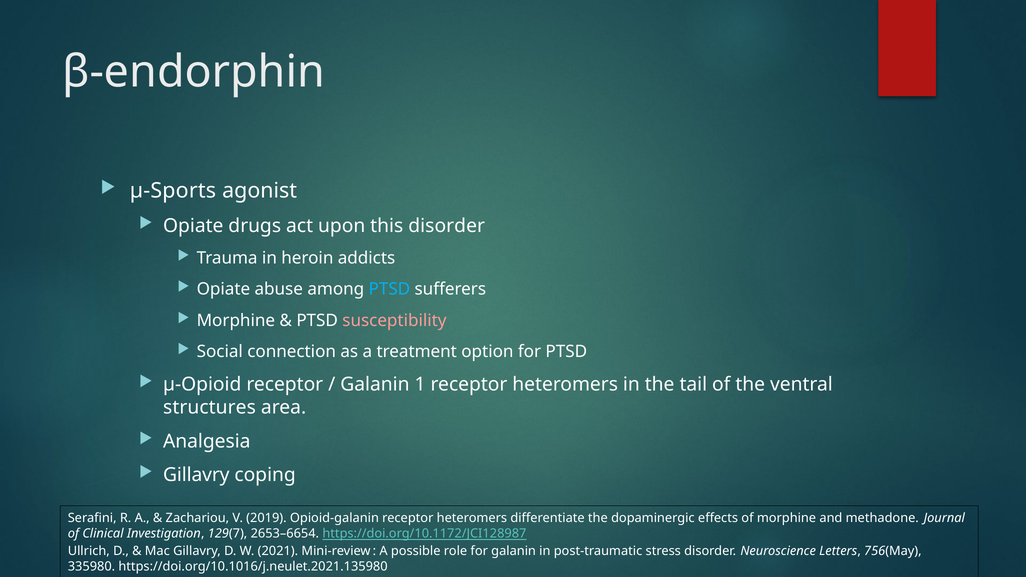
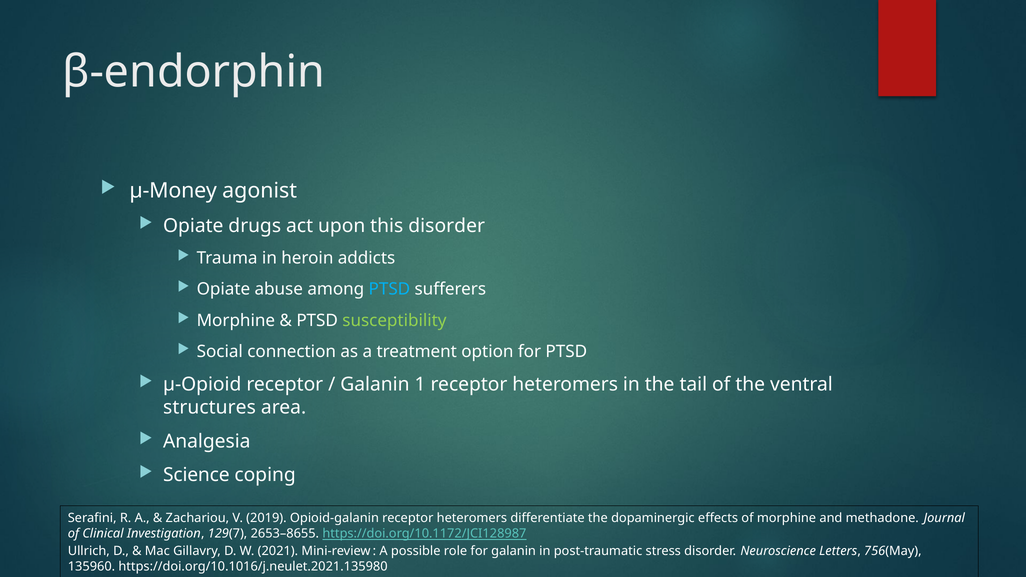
µ-Sports: µ-Sports -> µ-Money
susceptibility colour: pink -> light green
Gillavry at (196, 475): Gillavry -> Science
2653–6654: 2653–6654 -> 2653–8655
335980: 335980 -> 135960
